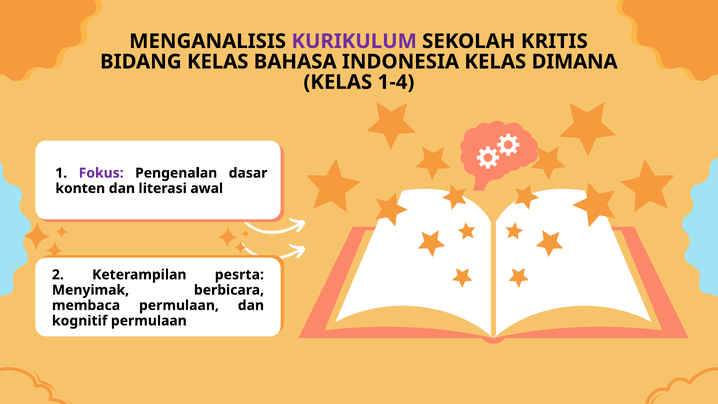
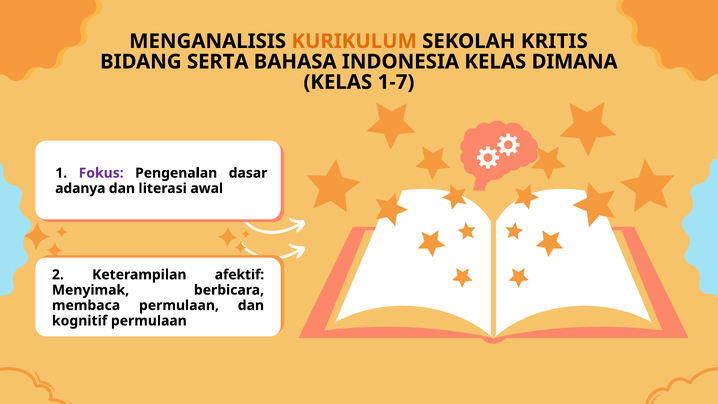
KURIKULUM colour: purple -> orange
BIDANG KELAS: KELAS -> SERTA
1-4: 1-4 -> 1-7
konten: konten -> adanya
pesrta: pesrta -> afektif
